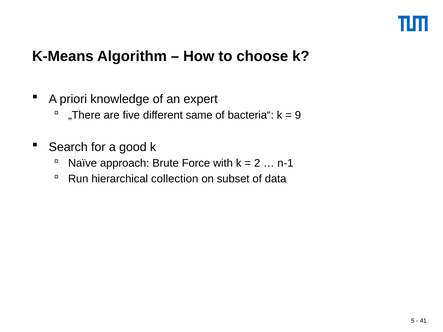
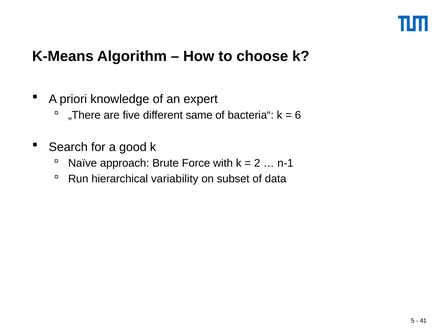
9: 9 -> 6
collection: collection -> variability
